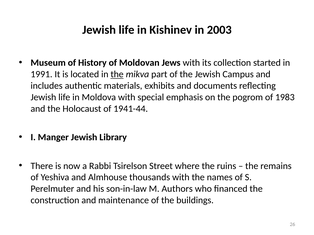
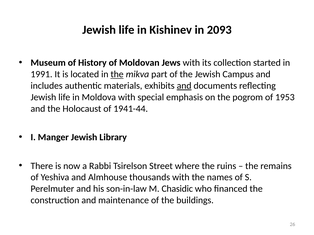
2003: 2003 -> 2093
and at (184, 86) underline: none -> present
1983: 1983 -> 1953
Authors: Authors -> Chasidic
